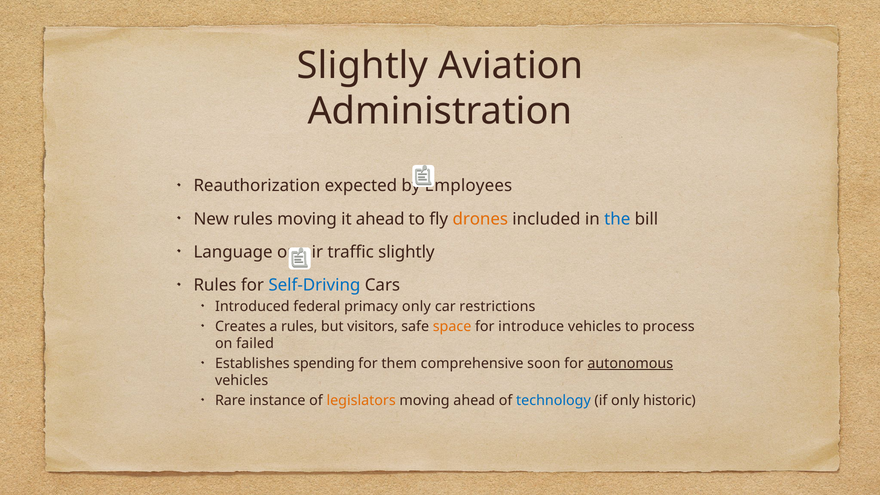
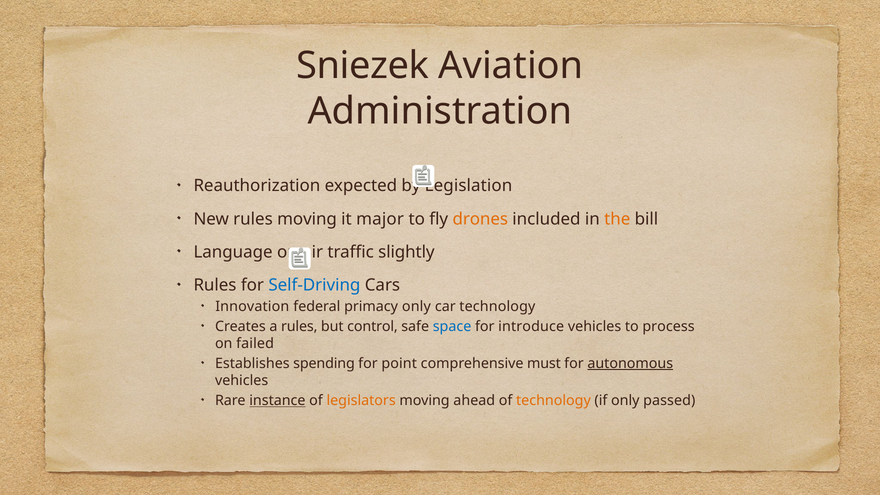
Slightly at (362, 66): Slightly -> Sniezek
Employees: Employees -> Legislation
it ahead: ahead -> major
the colour: blue -> orange
Introduced: Introduced -> Innovation
car restrictions: restrictions -> technology
visitors: visitors -> control
space colour: orange -> blue
them: them -> point
soon: soon -> must
instance underline: none -> present
technology at (553, 401) colour: blue -> orange
historic: historic -> passed
